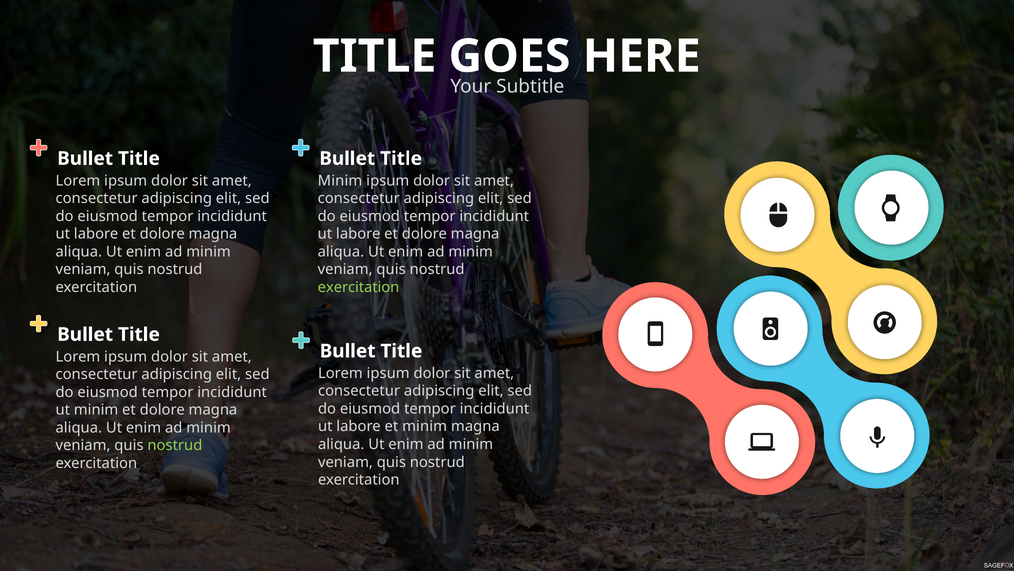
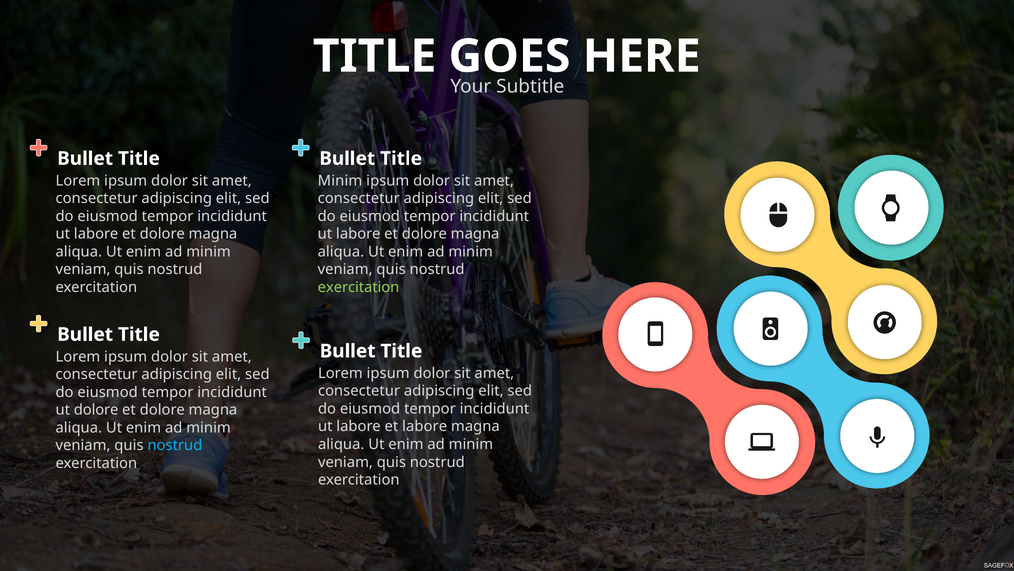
ut minim: minim -> dolore
et minim: minim -> labore
nostrud at (175, 445) colour: light green -> light blue
